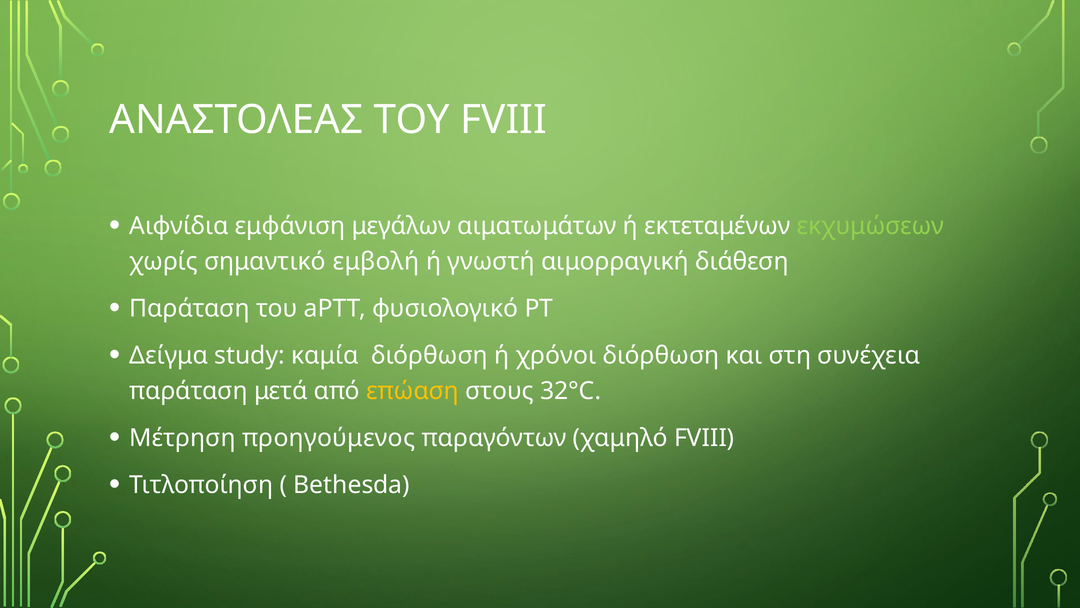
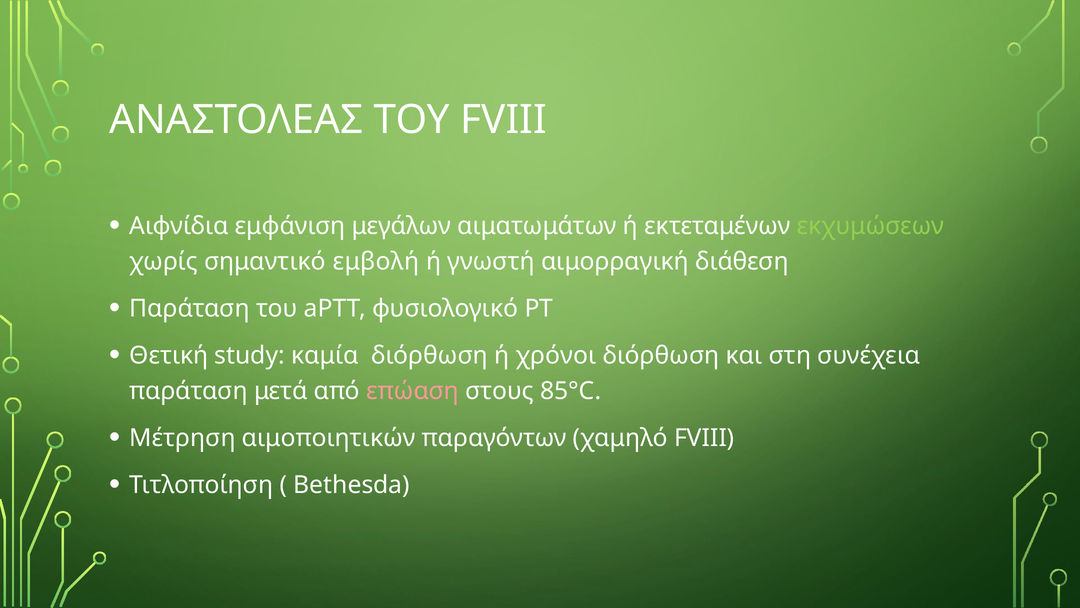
Δείγμα: Δείγμα -> Θετική
επώαση colour: yellow -> pink
32°C: 32°C -> 85°C
προηγούμενος: προηγούμενος -> αιμοποιητικών
